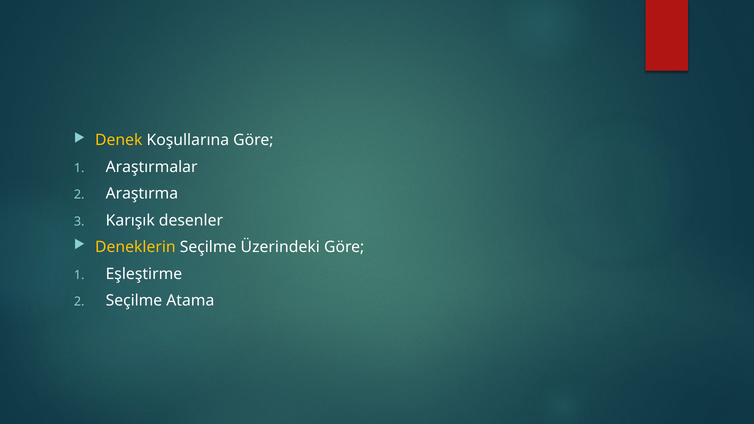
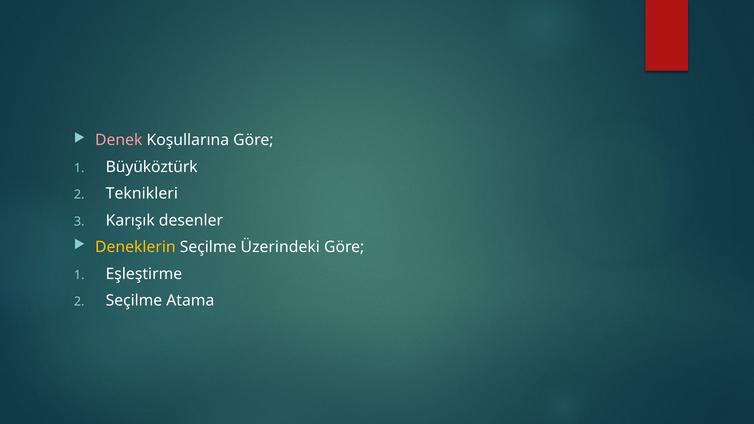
Denek colour: yellow -> pink
Araştırmalar: Araştırmalar -> Büyüköztürk
Araştırma: Araştırma -> Teknikleri
